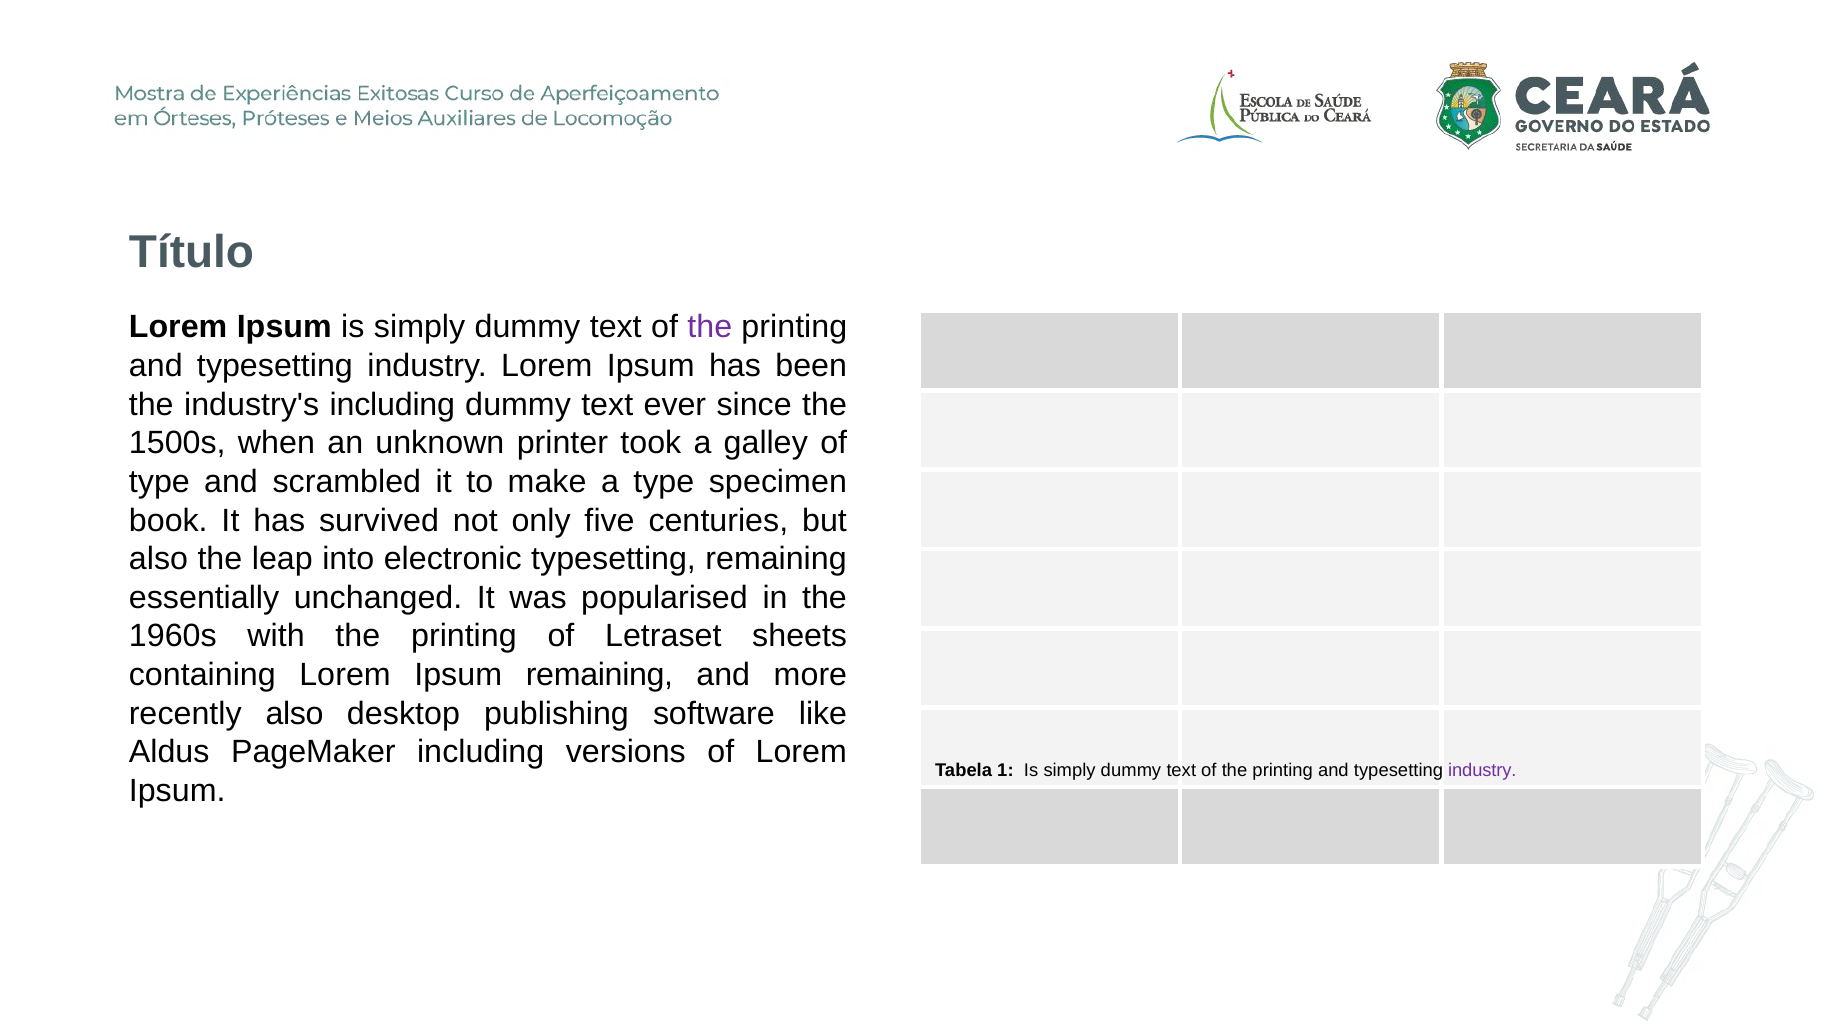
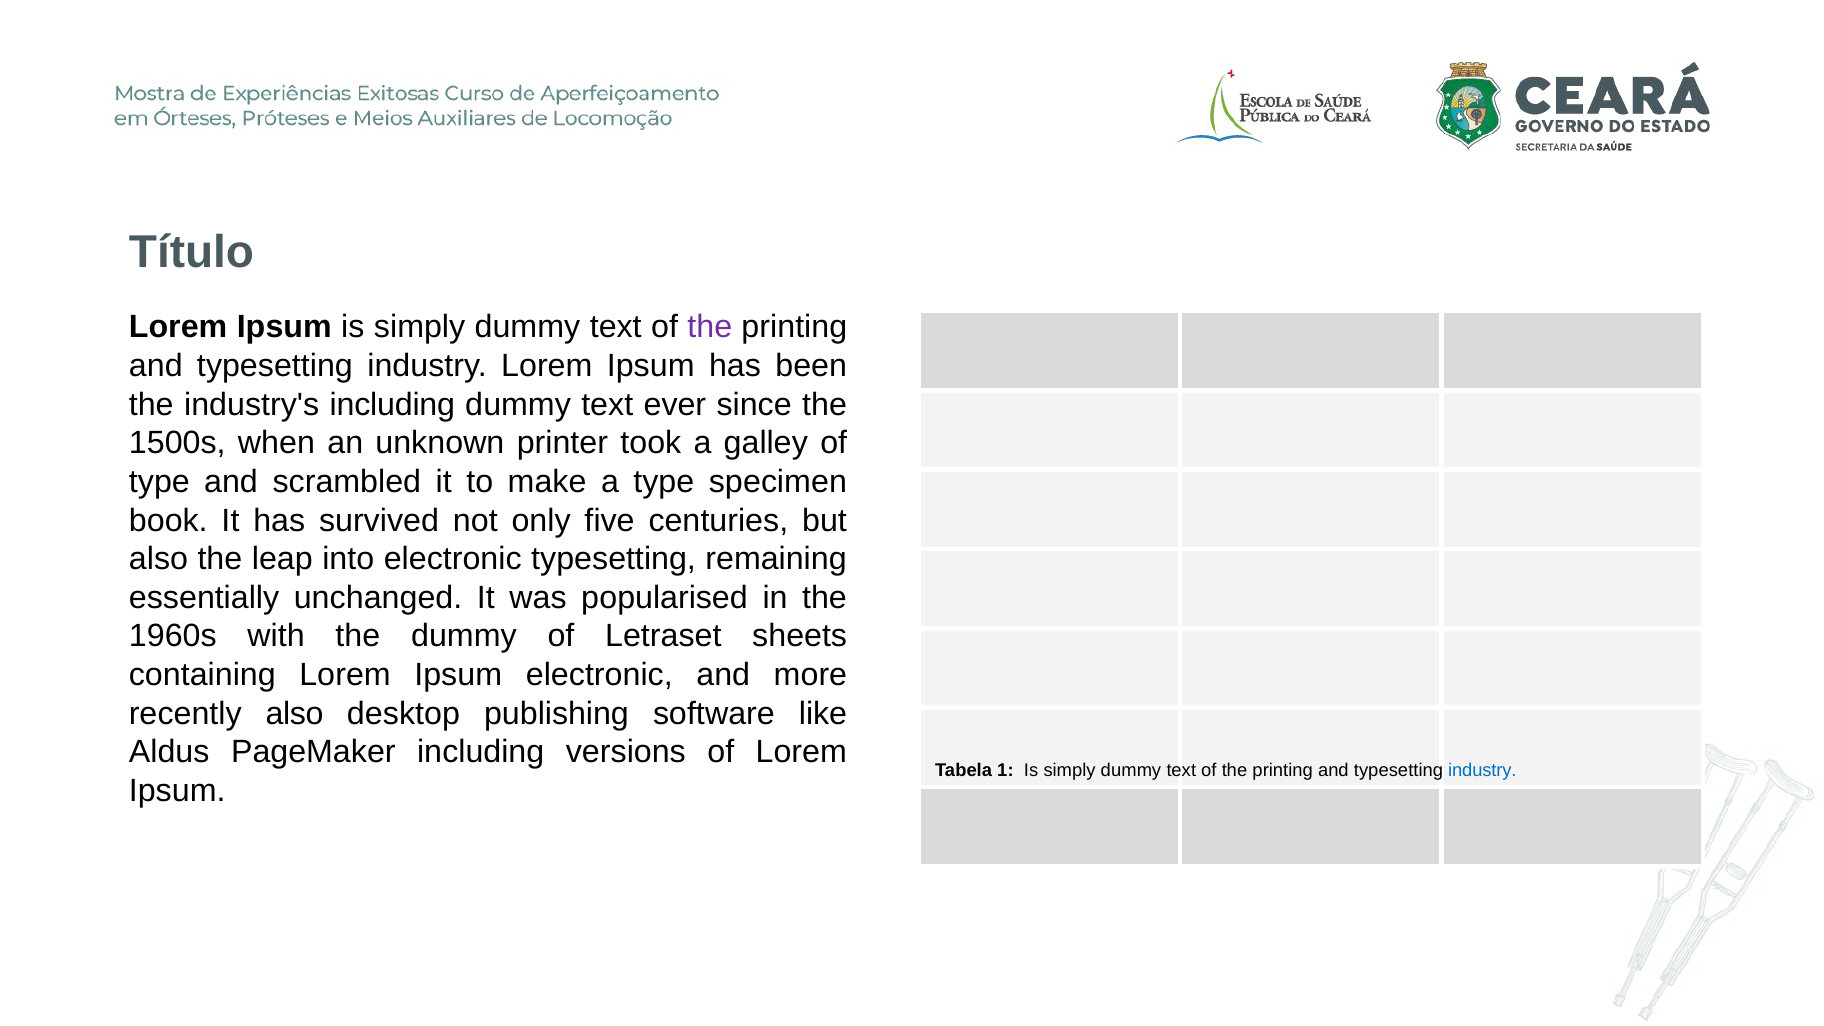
with the printing: printing -> dummy
Ipsum remaining: remaining -> electronic
industry at (1482, 771) colour: purple -> blue
